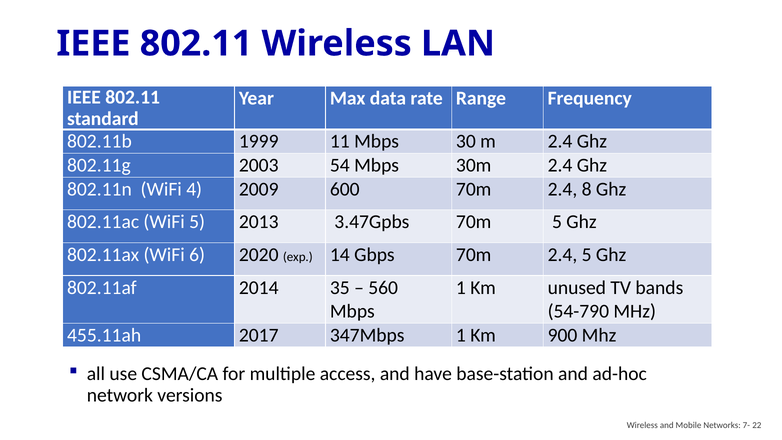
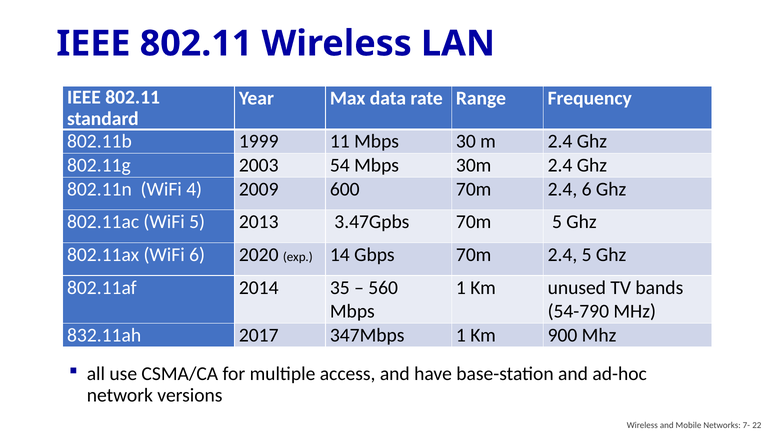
2.4 8: 8 -> 6
455.11ah: 455.11ah -> 832.11ah
